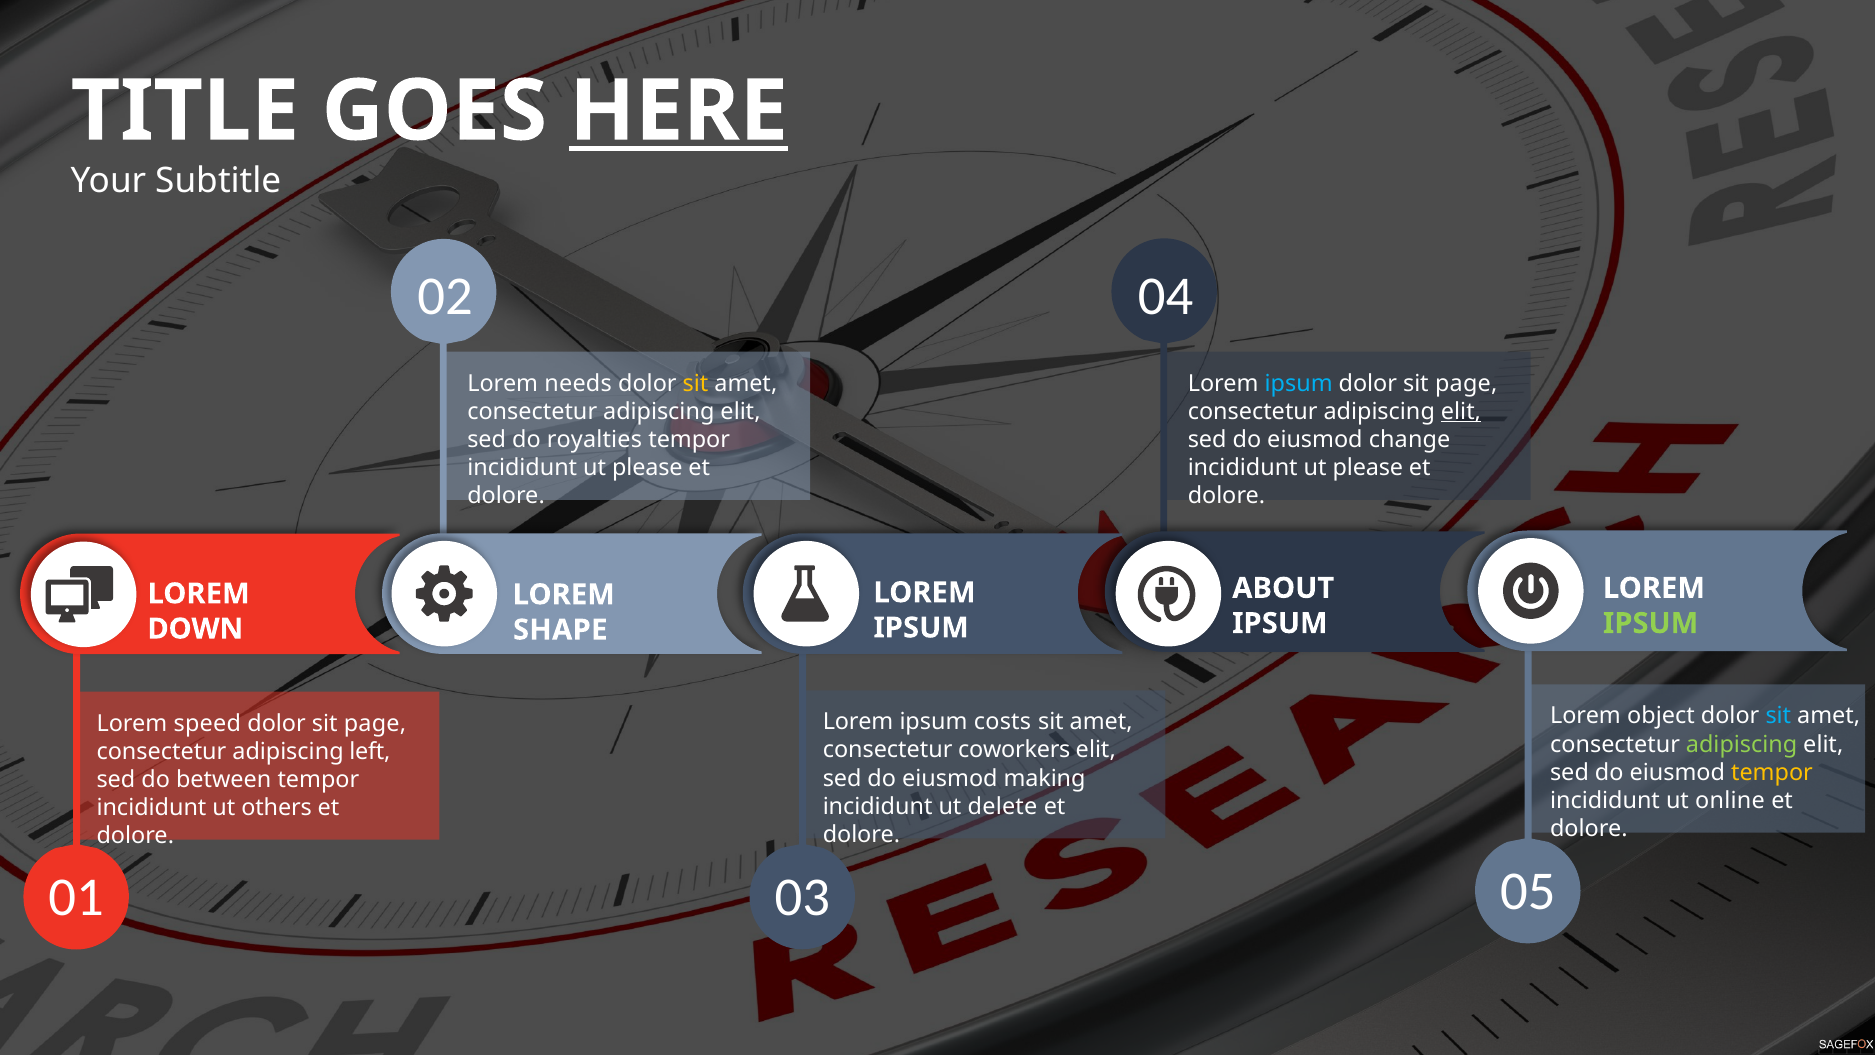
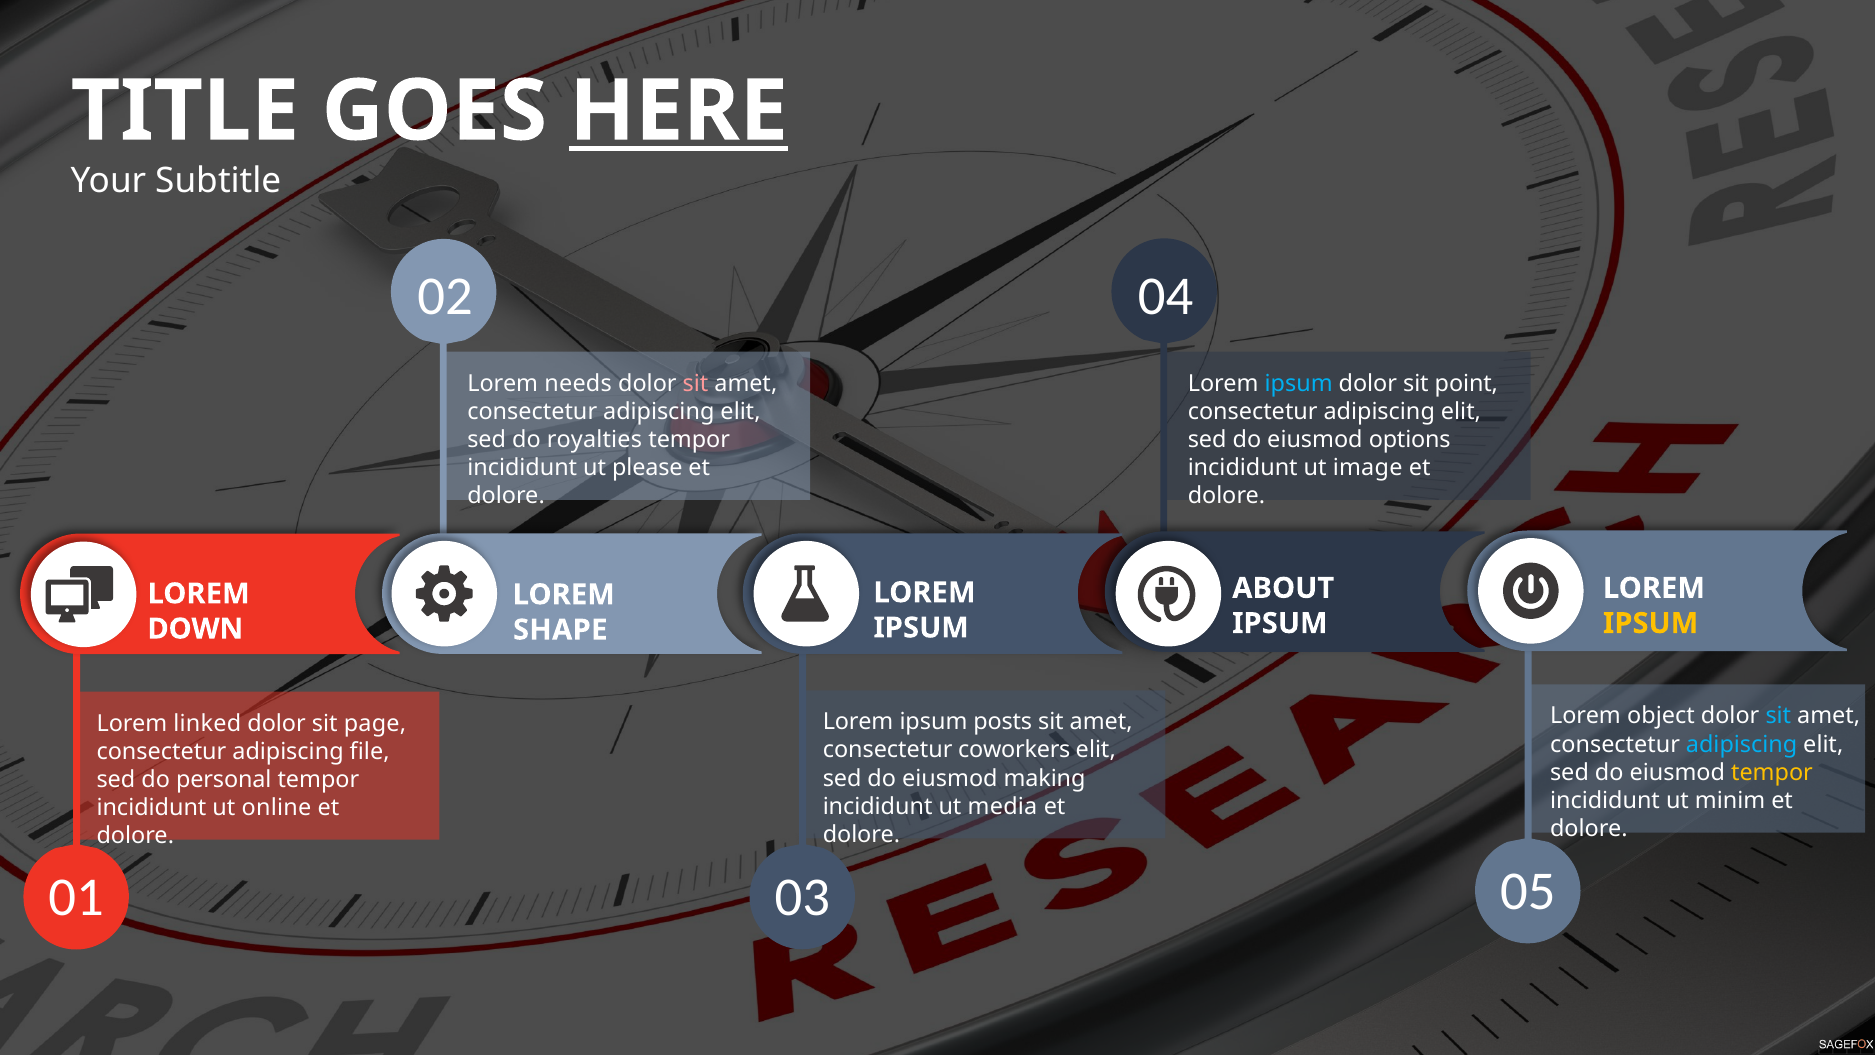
sit at (696, 383) colour: yellow -> pink
page at (1466, 383): page -> point
elit at (1461, 411) underline: present -> none
change: change -> options
please at (1368, 468): please -> image
IPSUM at (1651, 623) colour: light green -> yellow
costs: costs -> posts
speed: speed -> linked
adipiscing at (1742, 744) colour: light green -> light blue
left: left -> file
between: between -> personal
online: online -> minim
delete: delete -> media
others: others -> online
